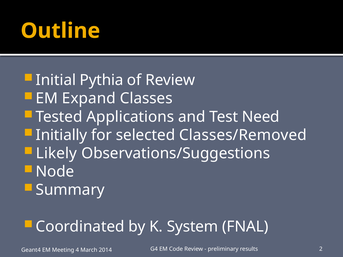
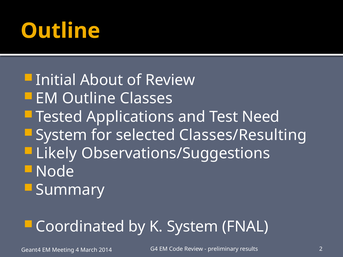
Pythia: Pythia -> About
EM Expand: Expand -> Outline
Initially at (61, 135): Initially -> System
Classes/Removed: Classes/Removed -> Classes/Resulting
